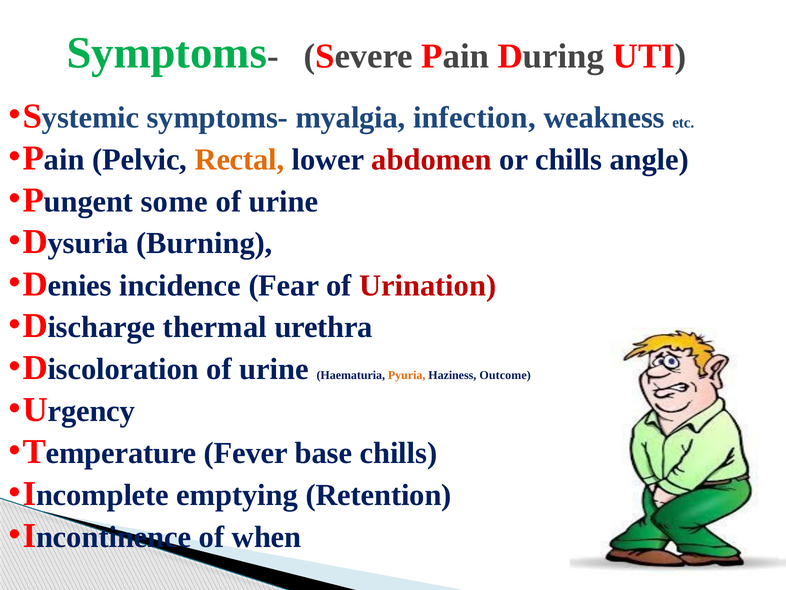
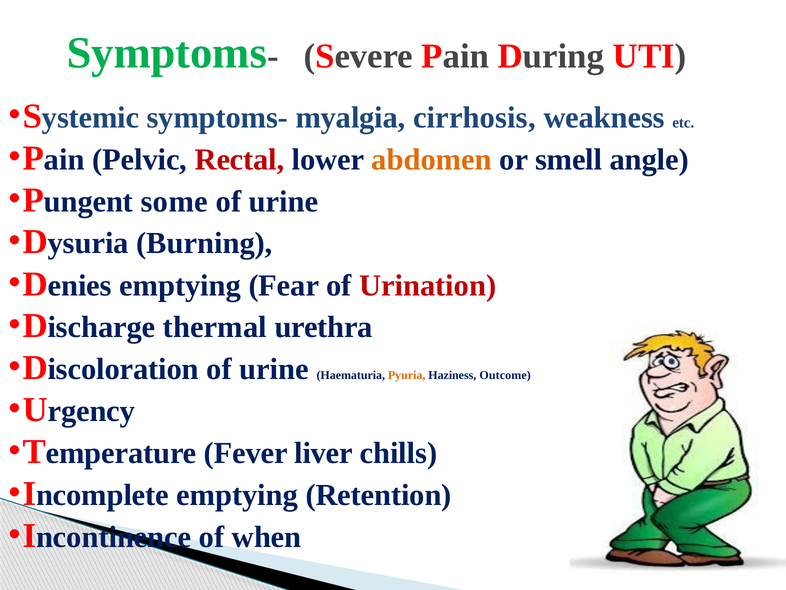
infection: infection -> cirrhosis
Rectal colour: orange -> red
abdomen colour: red -> orange
or chills: chills -> smell
incidence at (180, 285): incidence -> emptying
base: base -> liver
